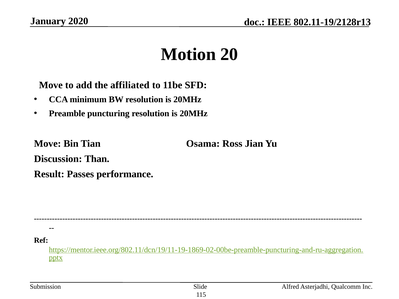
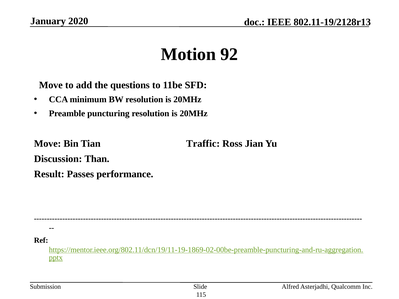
20: 20 -> 92
affiliated: affiliated -> questions
Osama: Osama -> Traffic
